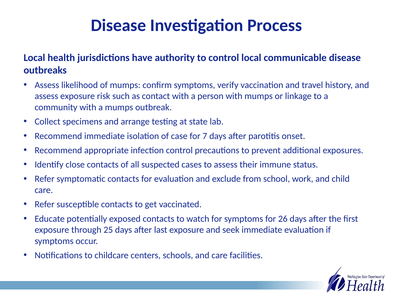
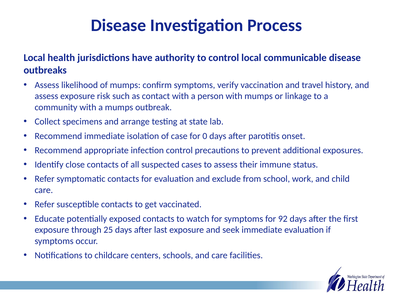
7: 7 -> 0
26: 26 -> 92
